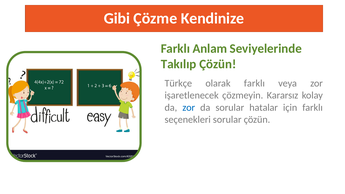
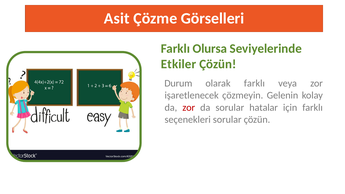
Gibi: Gibi -> Asit
Kendinize: Kendinize -> Görselleri
Anlam: Anlam -> Olursa
Takılıp: Takılıp -> Etkiler
Türkçe: Türkçe -> Durum
Kararsız: Kararsız -> Gelenin
zor at (189, 107) colour: blue -> red
